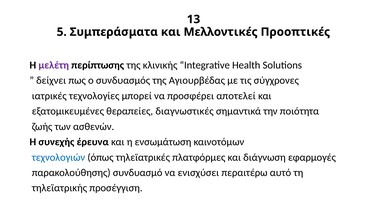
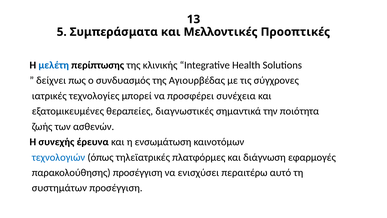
μελέτη colour: purple -> blue
αποτελεί: αποτελεί -> συνέχεια
παρακολούθησης συνδυασμό: συνδυασμό -> προσέγγιση
τηλεϊατρικής: τηλεϊατρικής -> συστημάτων
